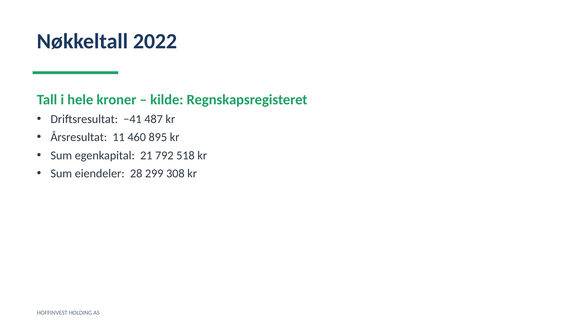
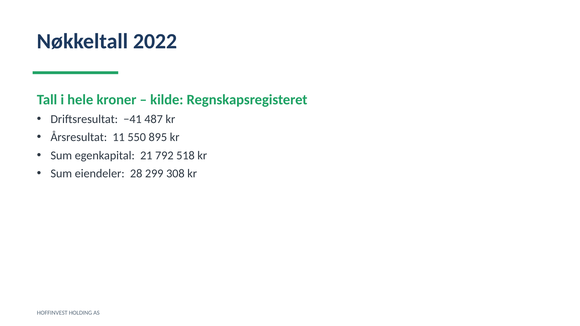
460: 460 -> 550
